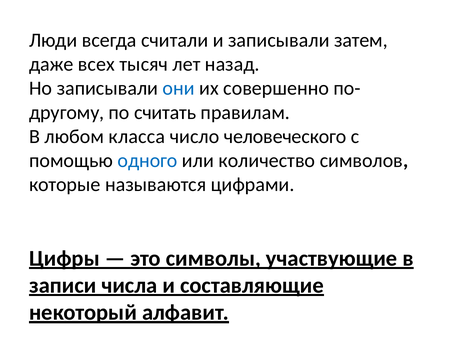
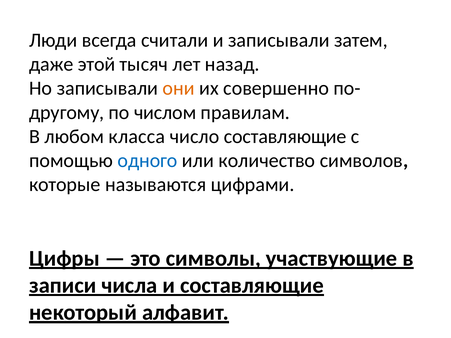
всех: всех -> этой
они colour: blue -> orange
считать: считать -> числом
число человеческого: человеческого -> составляющие
